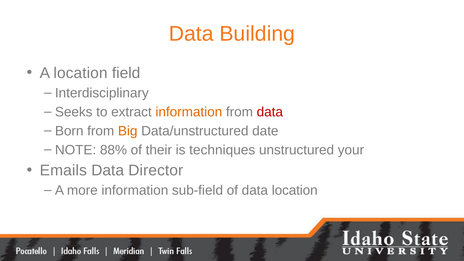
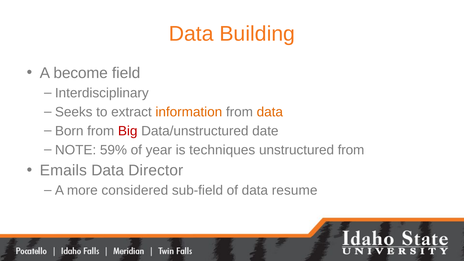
A location: location -> become
data at (270, 112) colour: red -> orange
Big colour: orange -> red
88%: 88% -> 59%
their: their -> year
unstructured your: your -> from
more information: information -> considered
data location: location -> resume
